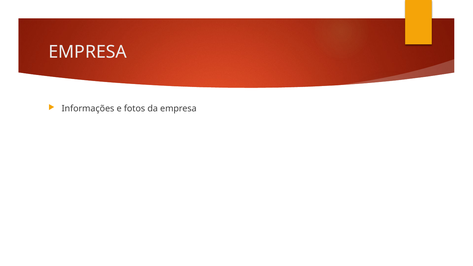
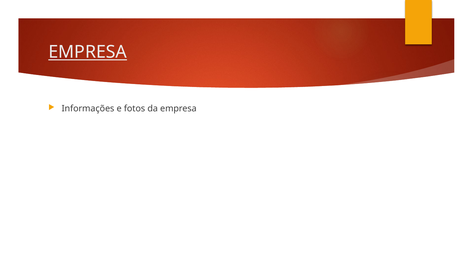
EMPRESA at (88, 52) underline: none -> present
